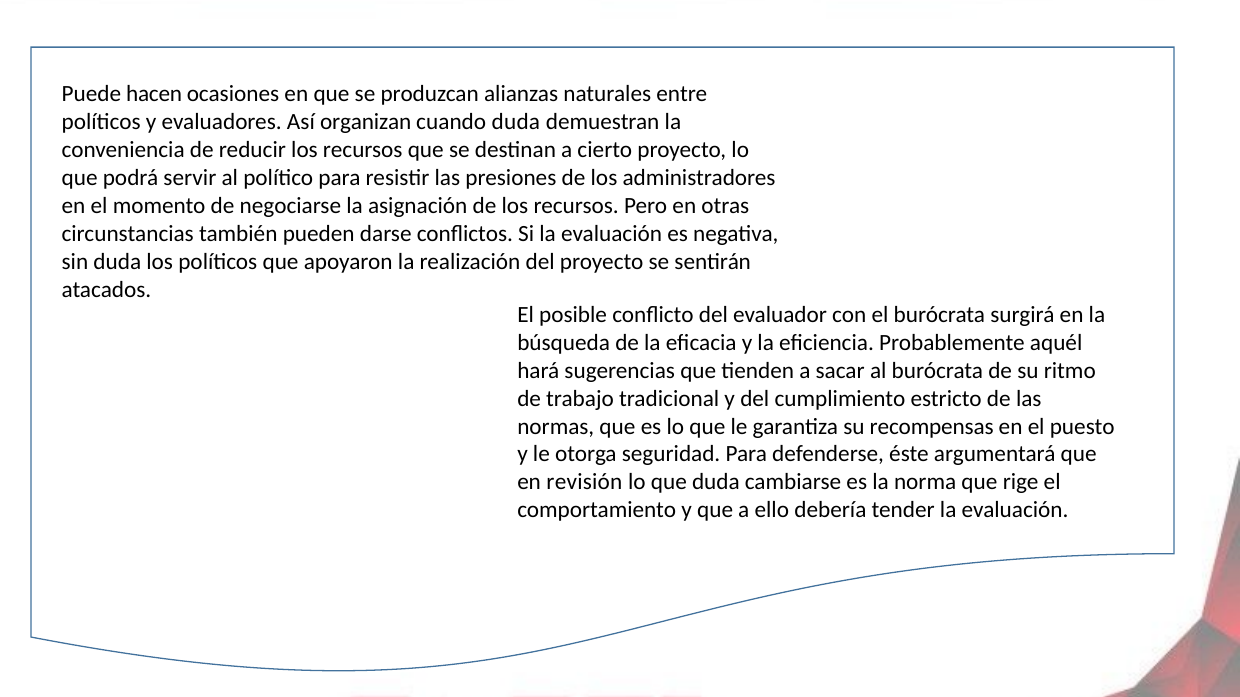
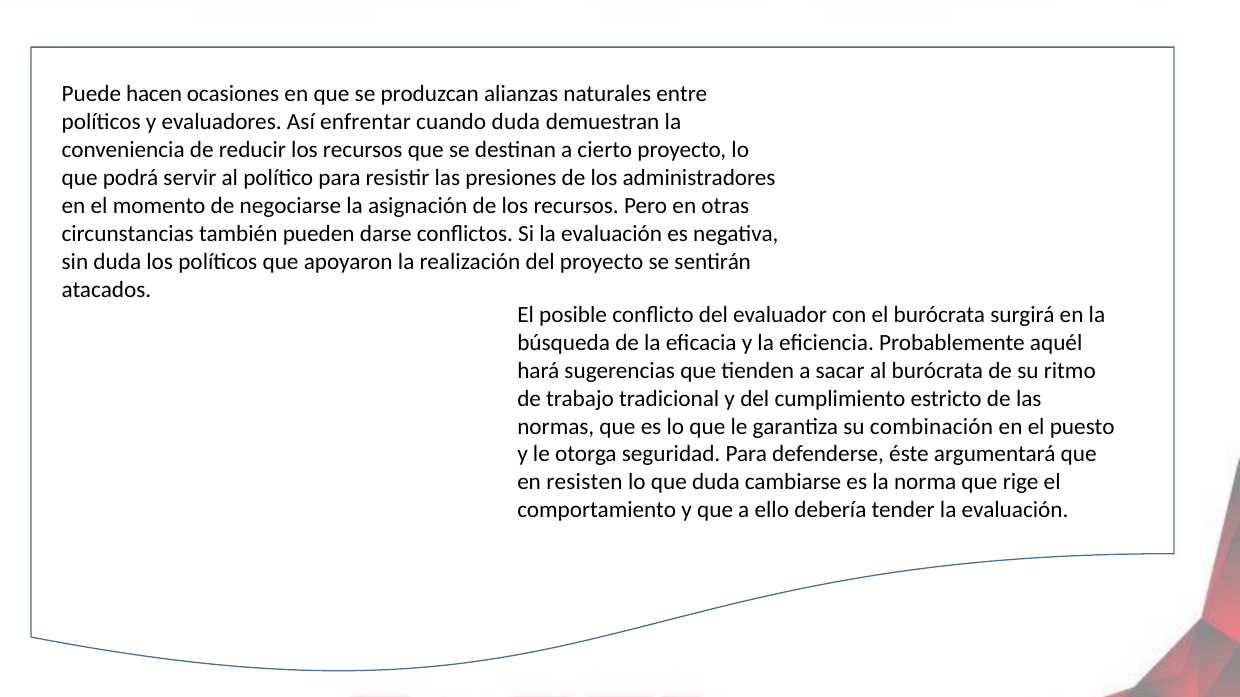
organizan: organizan -> enfrentar
recompensas: recompensas -> combinación
revisión: revisión -> resisten
